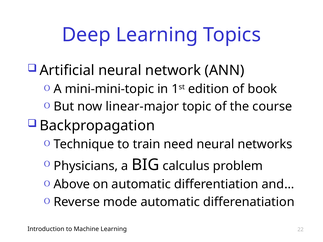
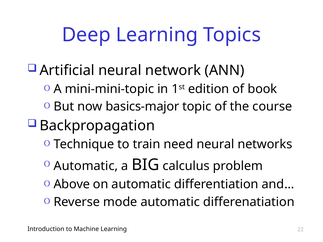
linear-major: linear-major -> basics-major
Physicians at (86, 166): Physicians -> Automatic
